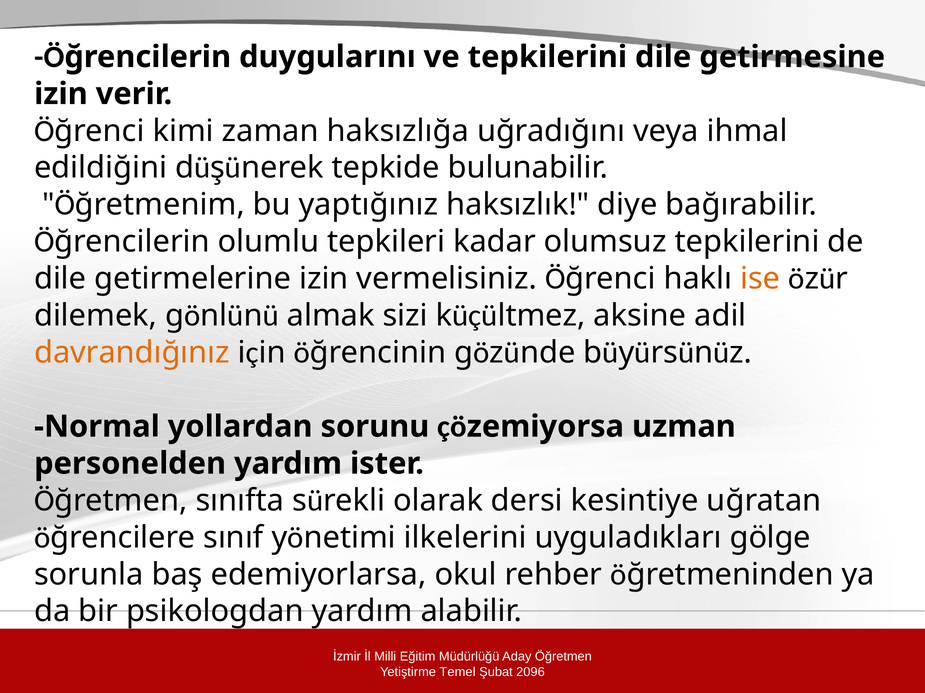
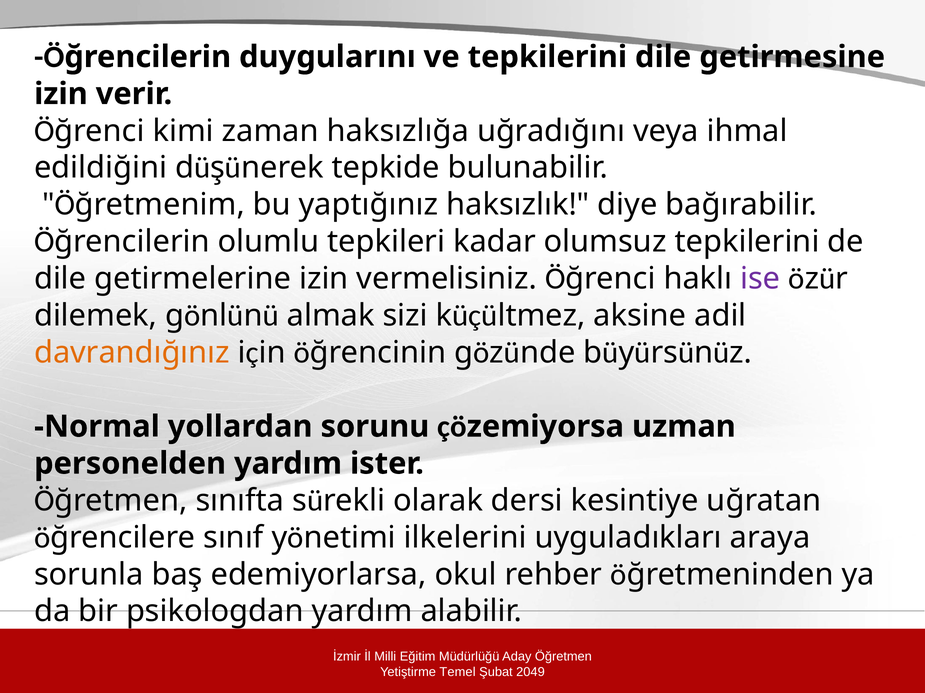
ise colour: orange -> purple
gölge: gölge -> araya
2096: 2096 -> 2049
